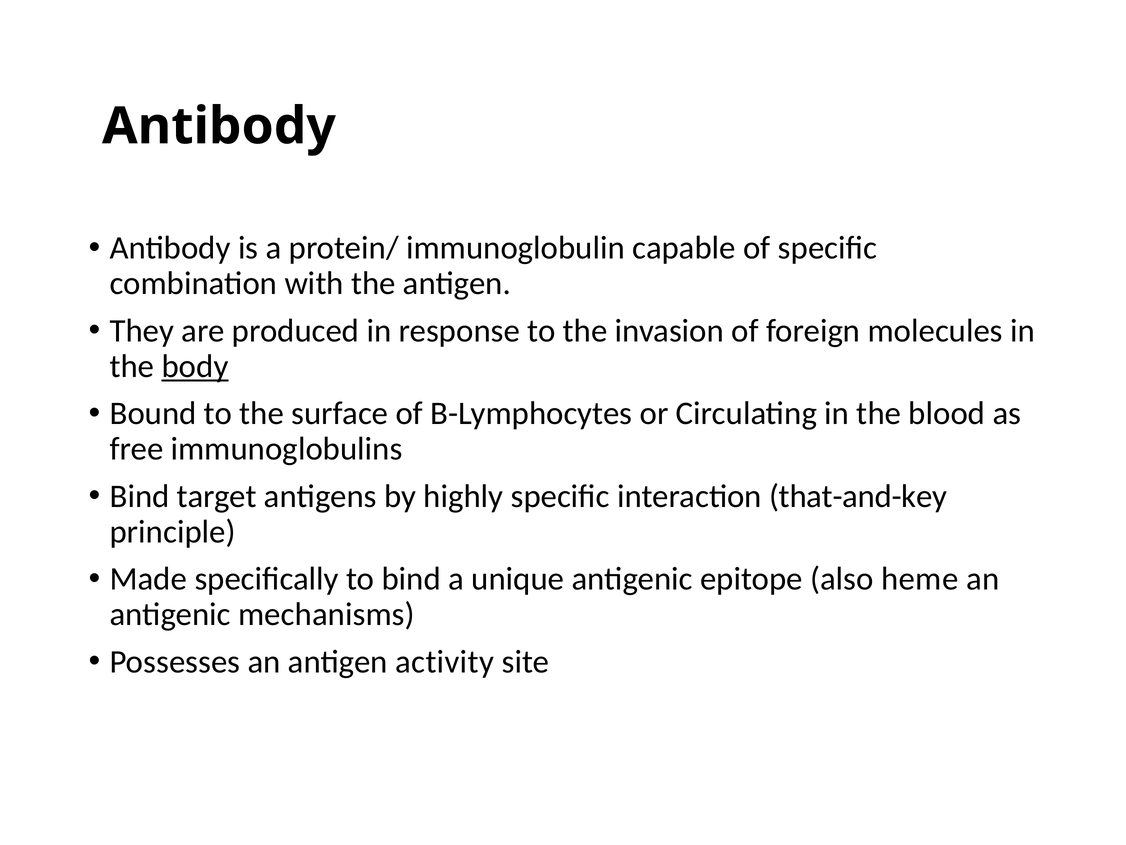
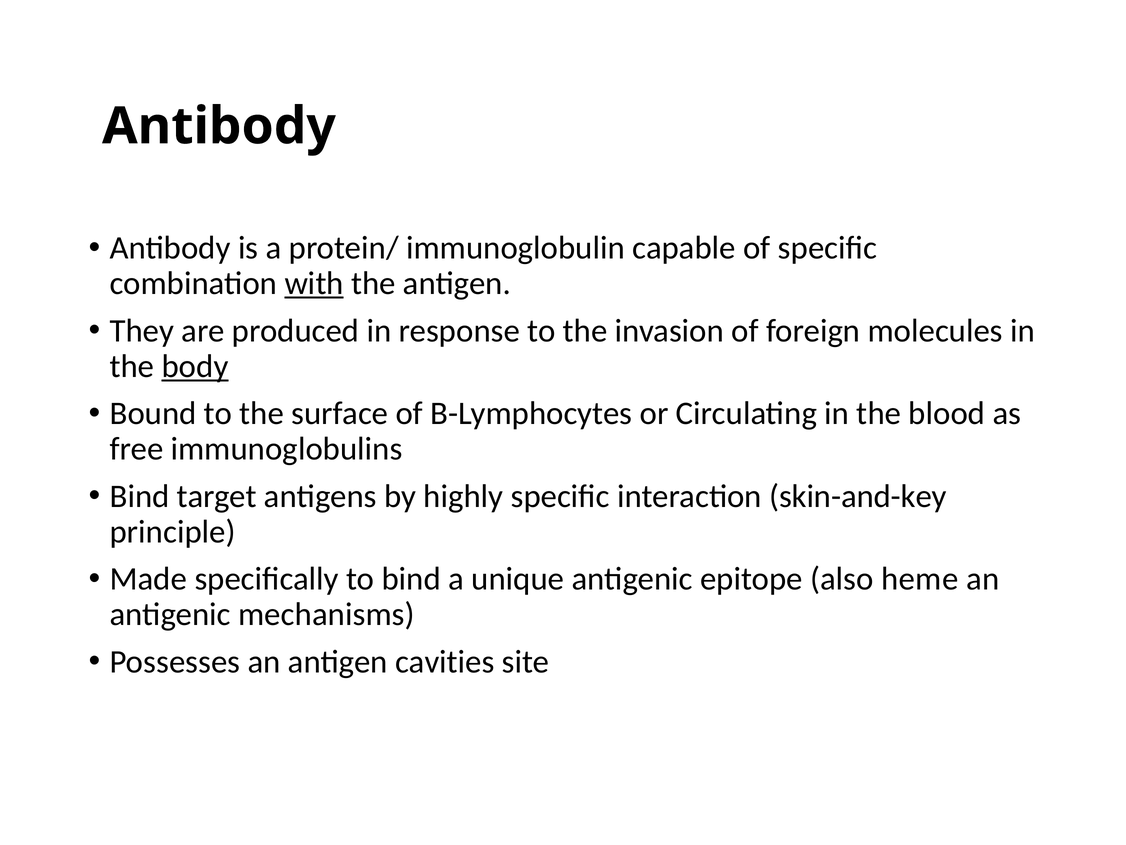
with underline: none -> present
that-and-key: that-and-key -> skin-and-key
activity: activity -> cavities
